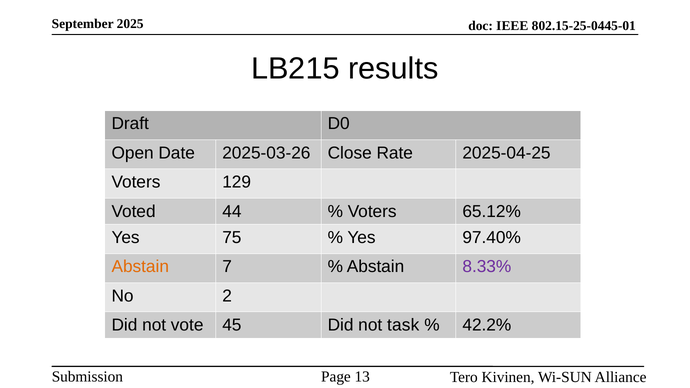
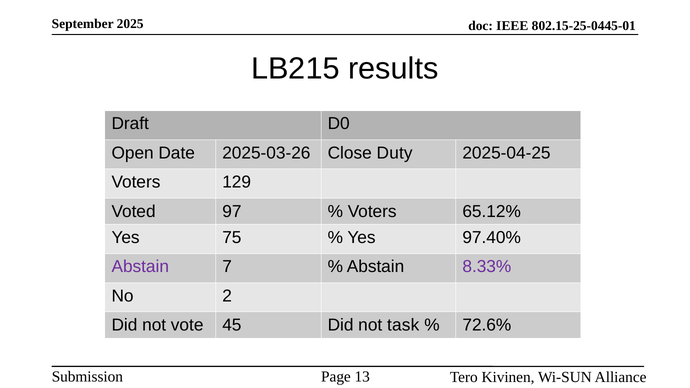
Rate: Rate -> Duty
44: 44 -> 97
Abstain at (140, 267) colour: orange -> purple
42.2%: 42.2% -> 72.6%
